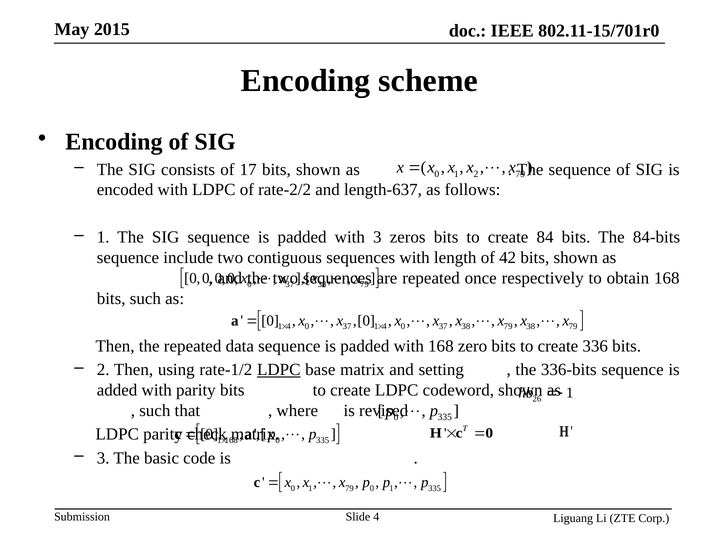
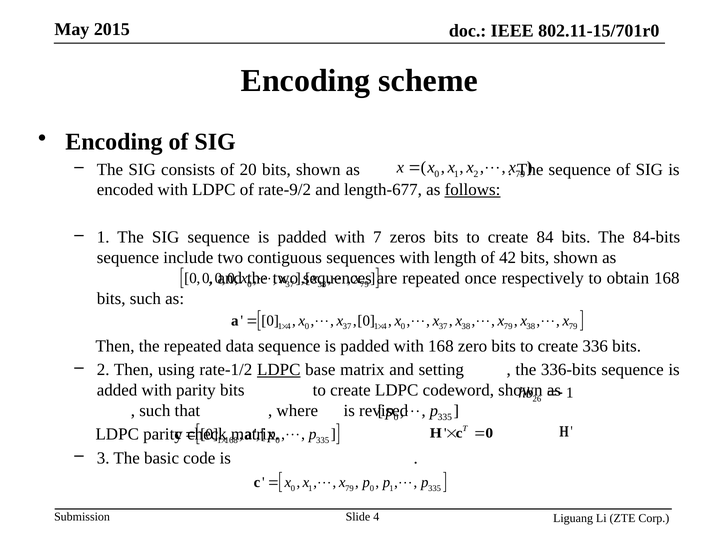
17: 17 -> 20
rate-2/2: rate-2/2 -> rate-9/2
length-637: length-637 -> length-677
follows underline: none -> present
with 3: 3 -> 7
